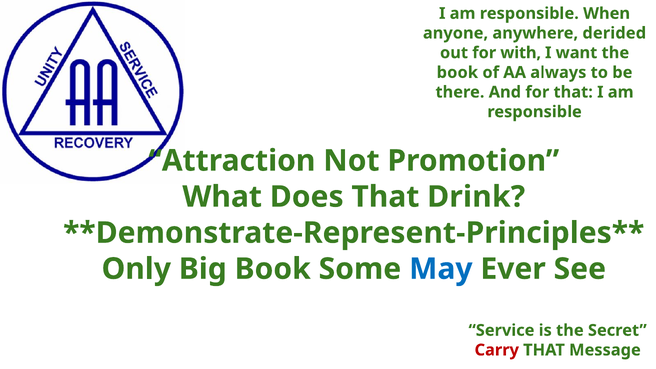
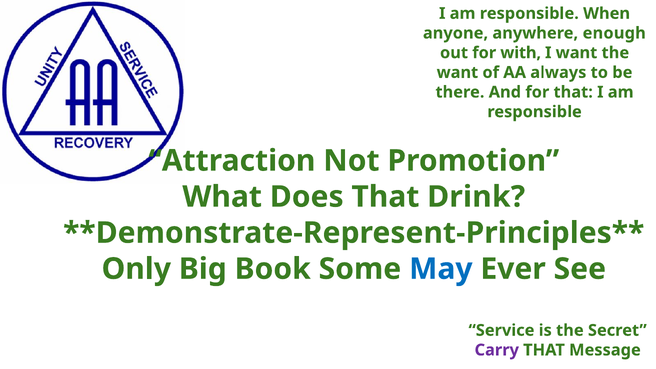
derided: derided -> enough
book at (457, 72): book -> want
Carry colour: red -> purple
